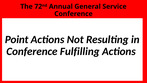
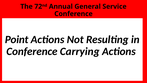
Fulfilling: Fulfilling -> Carrying
